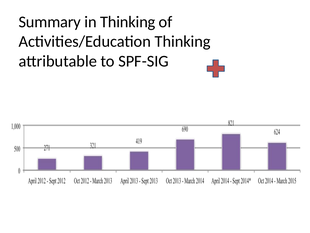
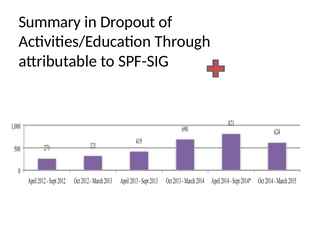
in Thinking: Thinking -> Dropout
Activities/Education Thinking: Thinking -> Through
